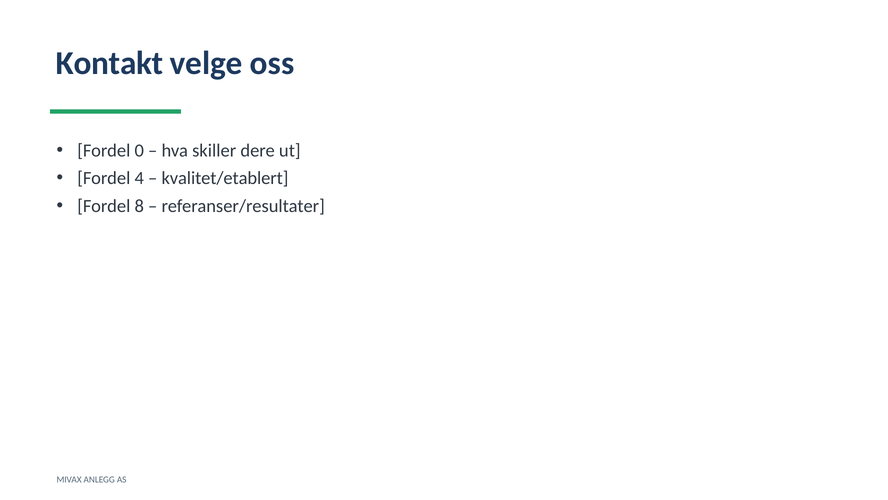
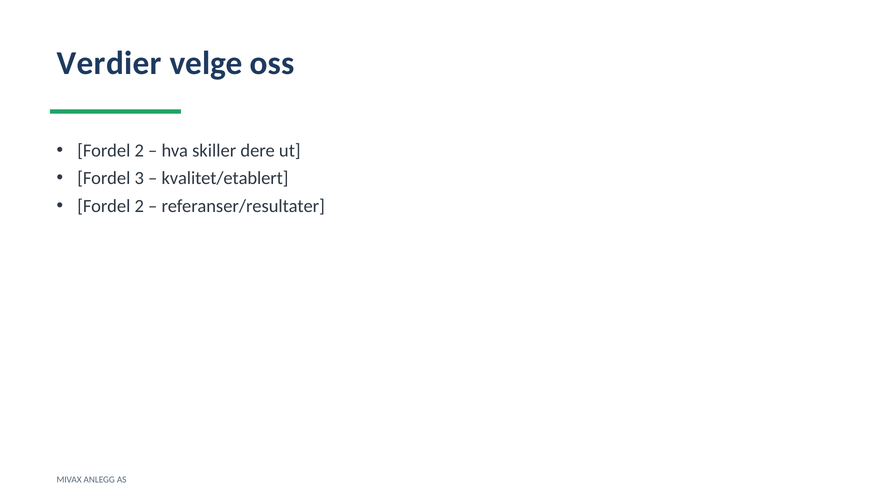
Kontakt: Kontakt -> Verdier
0 at (139, 150): 0 -> 2
4: 4 -> 3
8 at (139, 206): 8 -> 2
